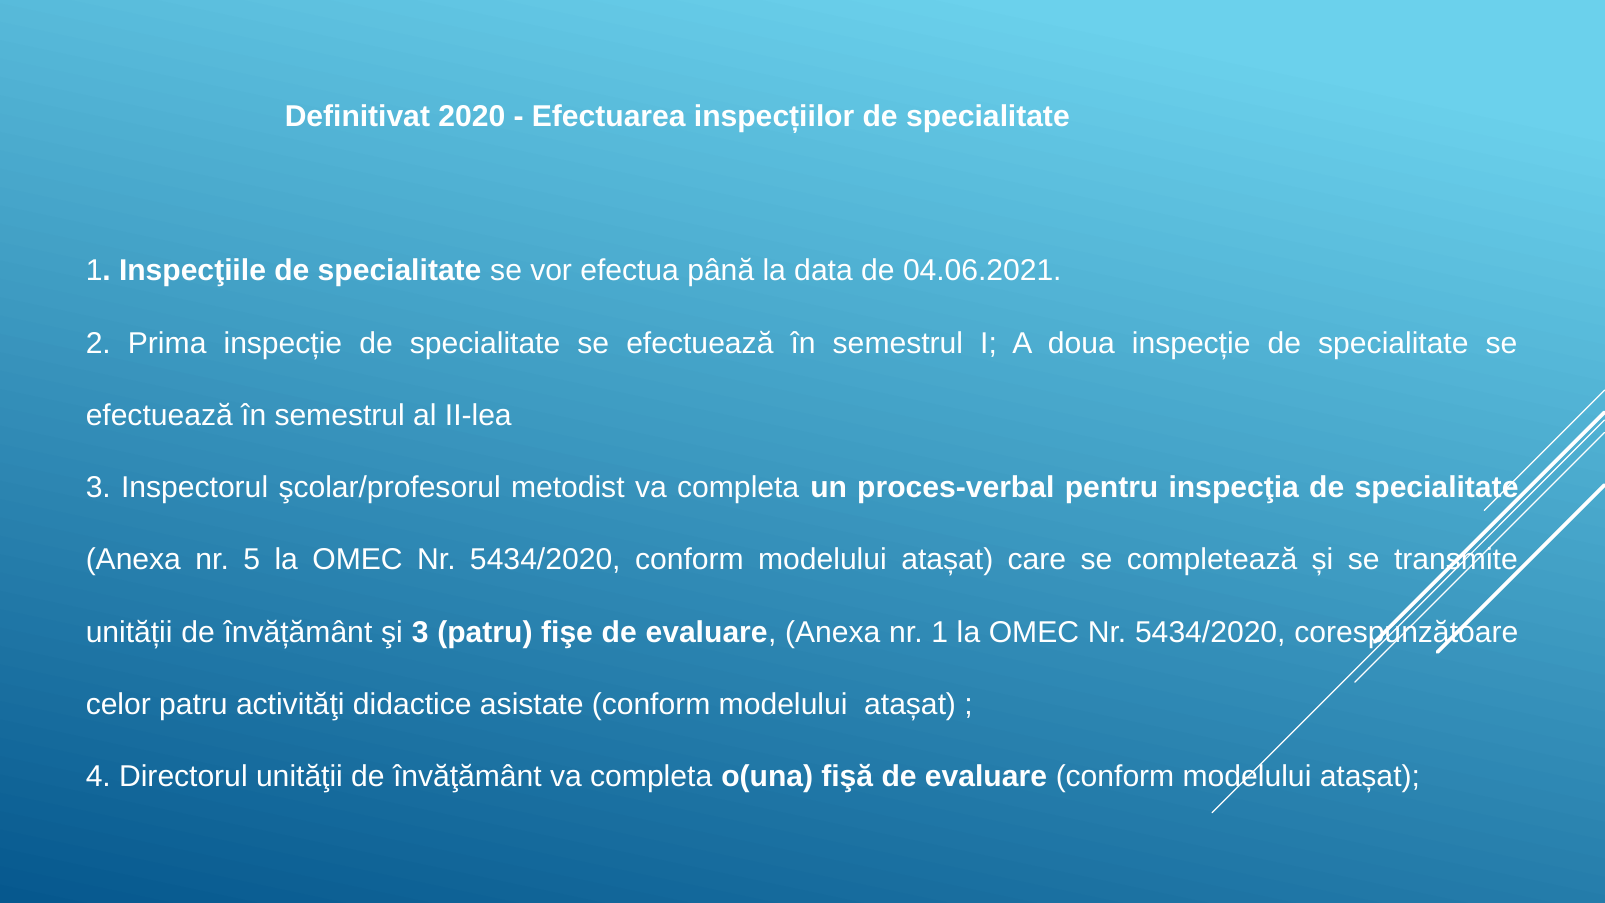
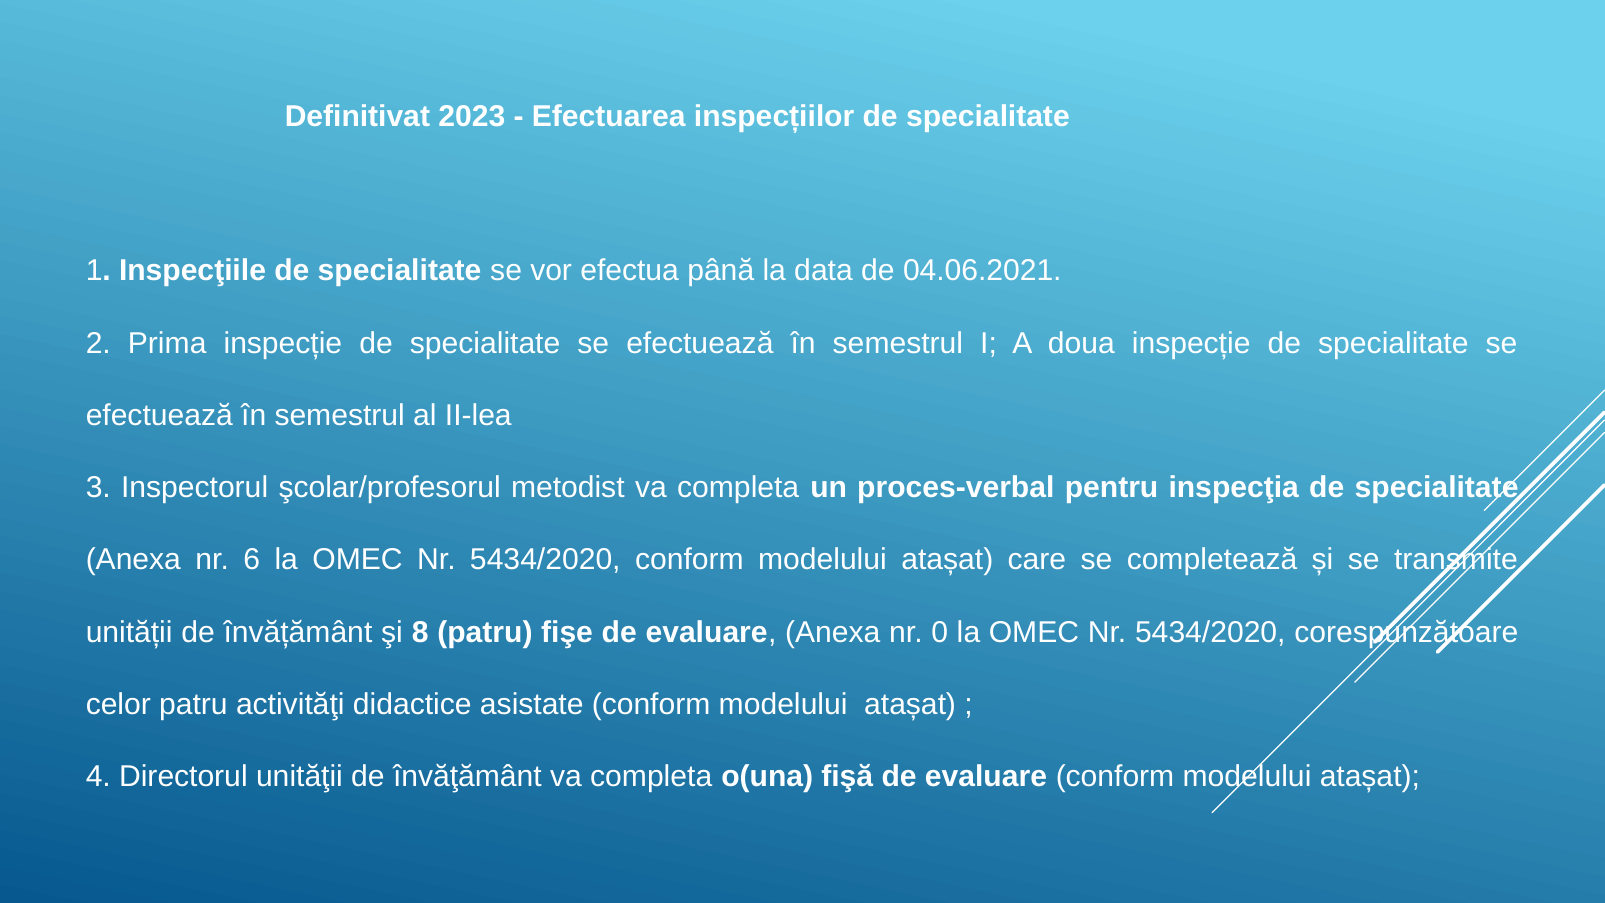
2020: 2020 -> 2023
5: 5 -> 6
şi 3: 3 -> 8
nr 1: 1 -> 0
